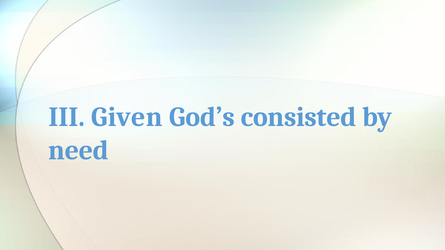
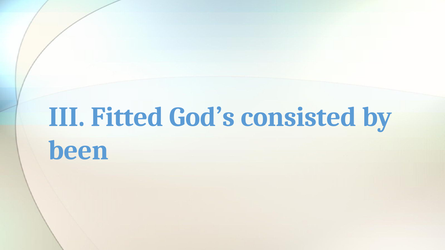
Given: Given -> Fitted
need: need -> been
